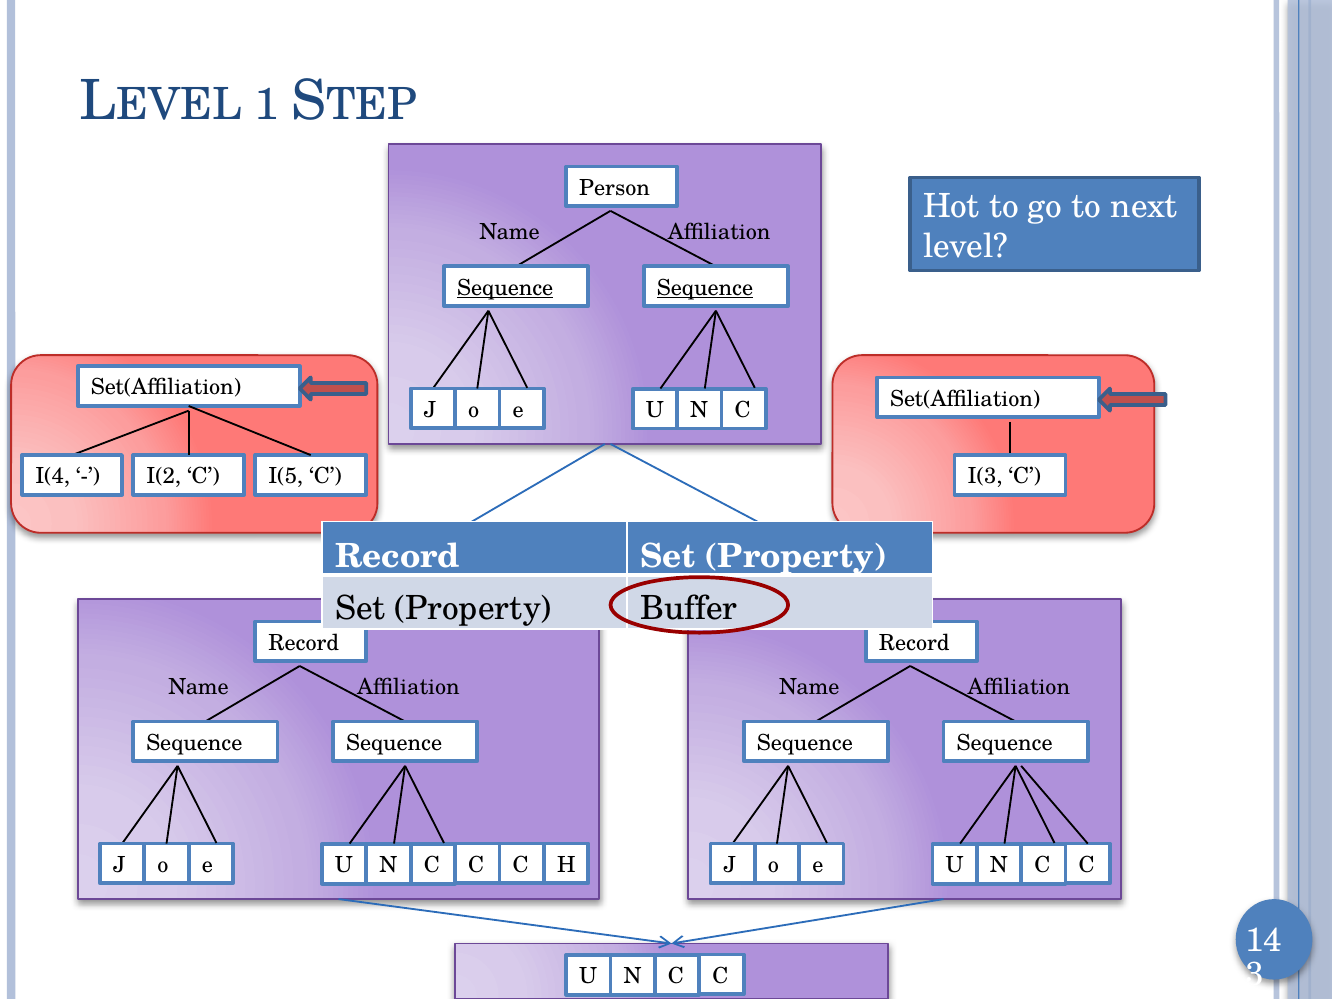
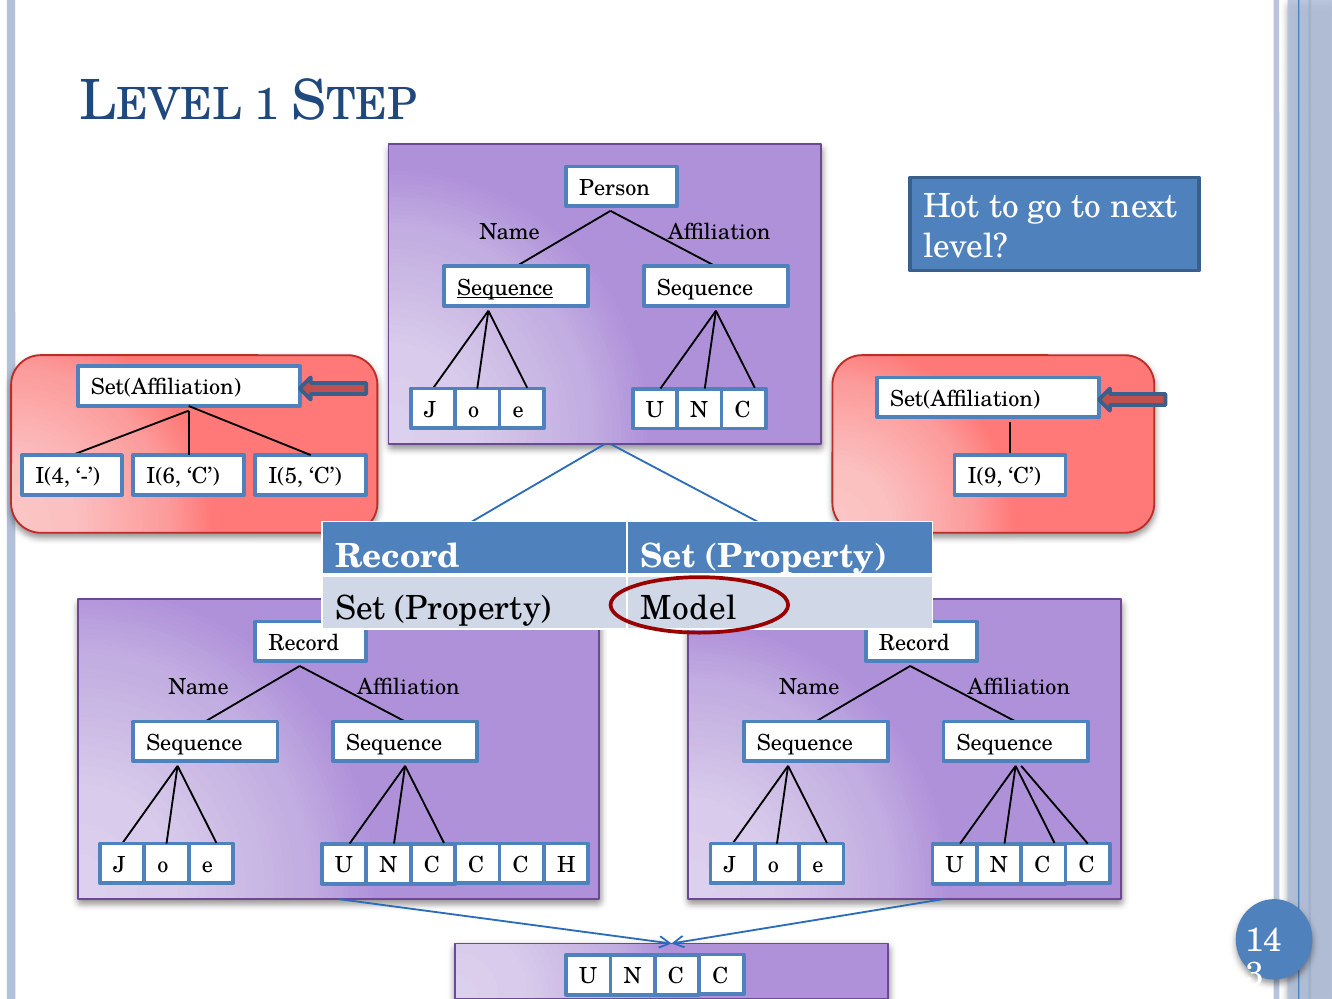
Sequence at (705, 288) underline: present -> none
I(2: I(2 -> I(6
I(3: I(3 -> I(9
Buffer: Buffer -> Model
